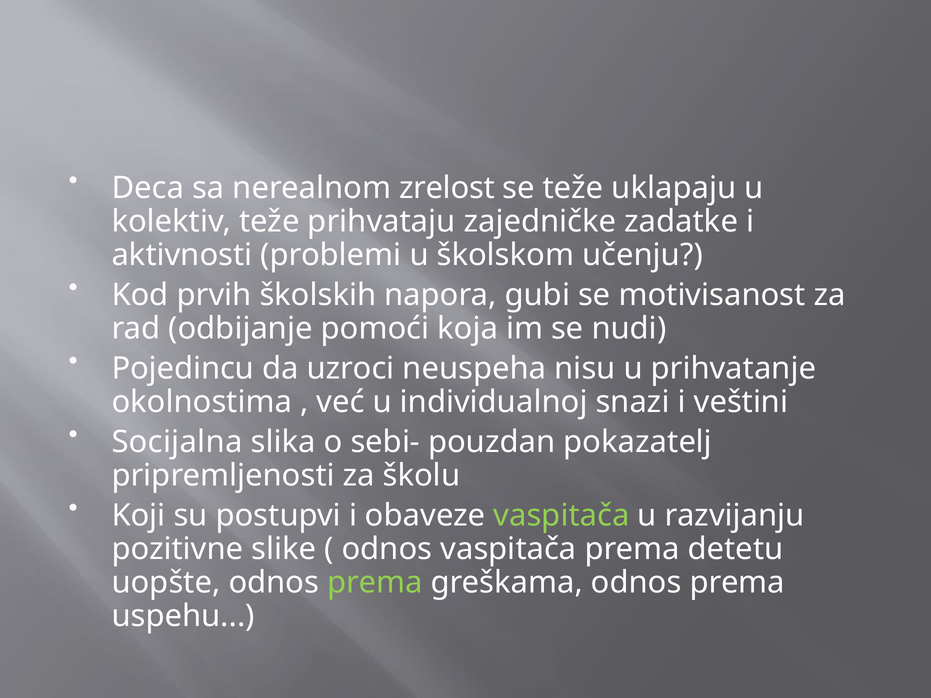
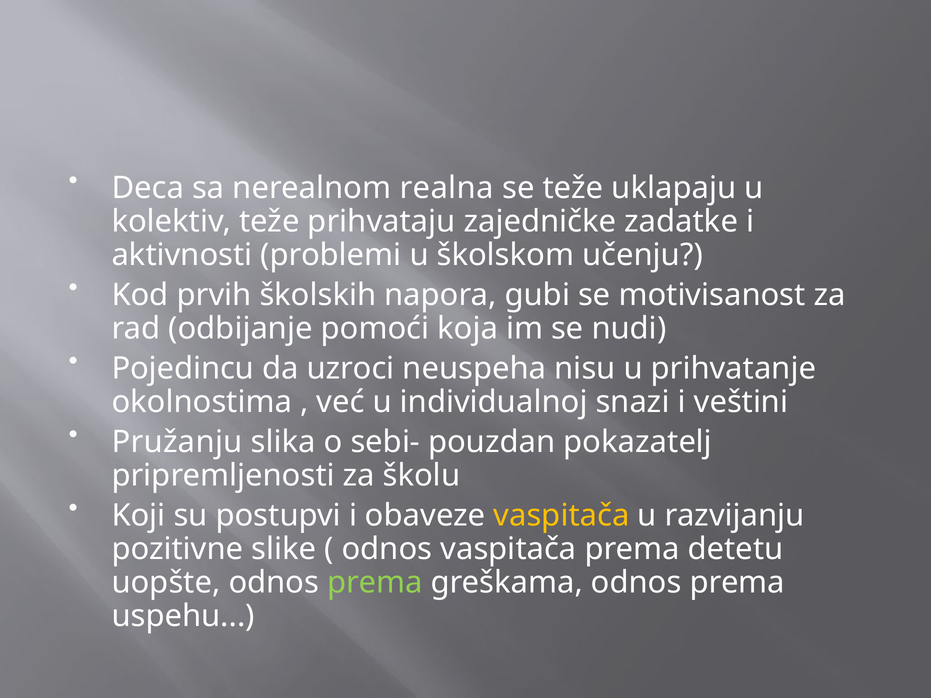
zrelost: zrelost -> realna
Socijalna: Socijalna -> Pružanju
vaspitača at (561, 516) colour: light green -> yellow
